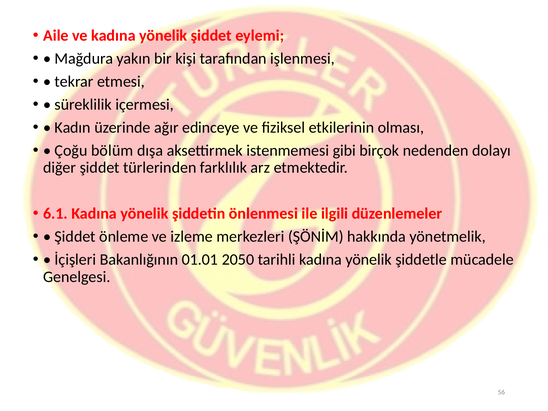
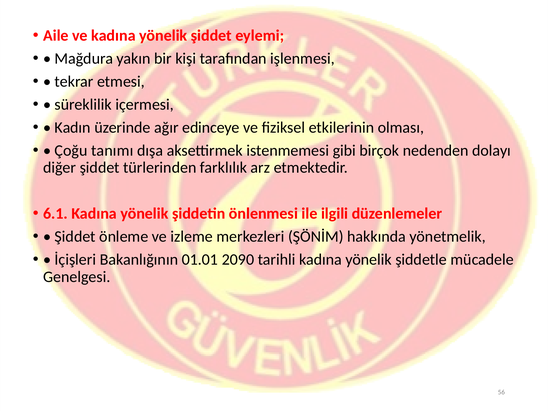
bölüm: bölüm -> tanımı
2050: 2050 -> 2090
